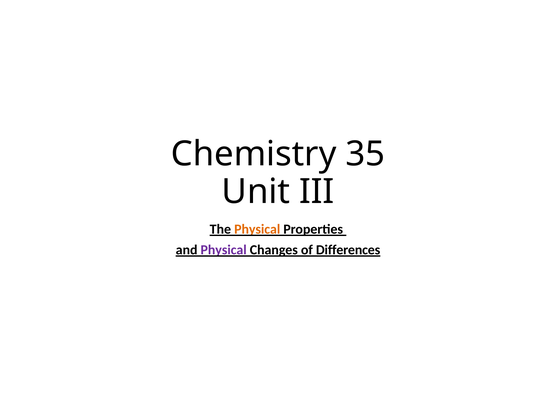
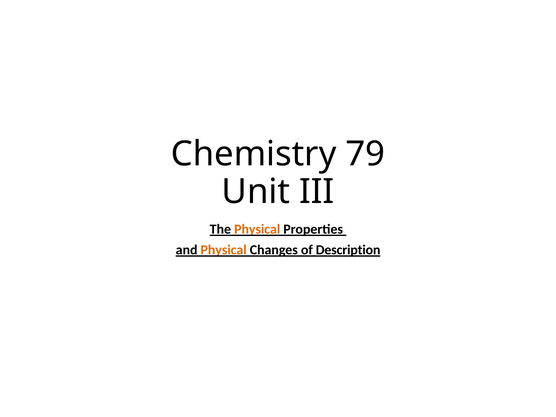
35: 35 -> 79
Physical at (224, 250) colour: purple -> orange
Differences: Differences -> Description
